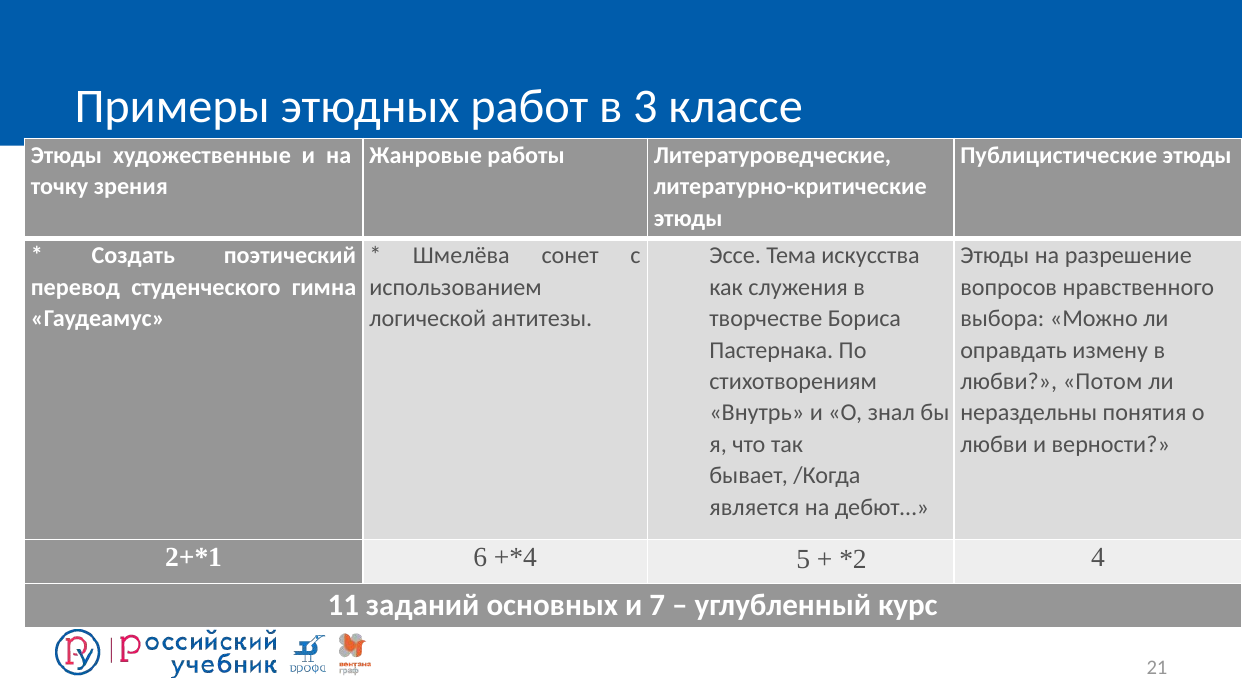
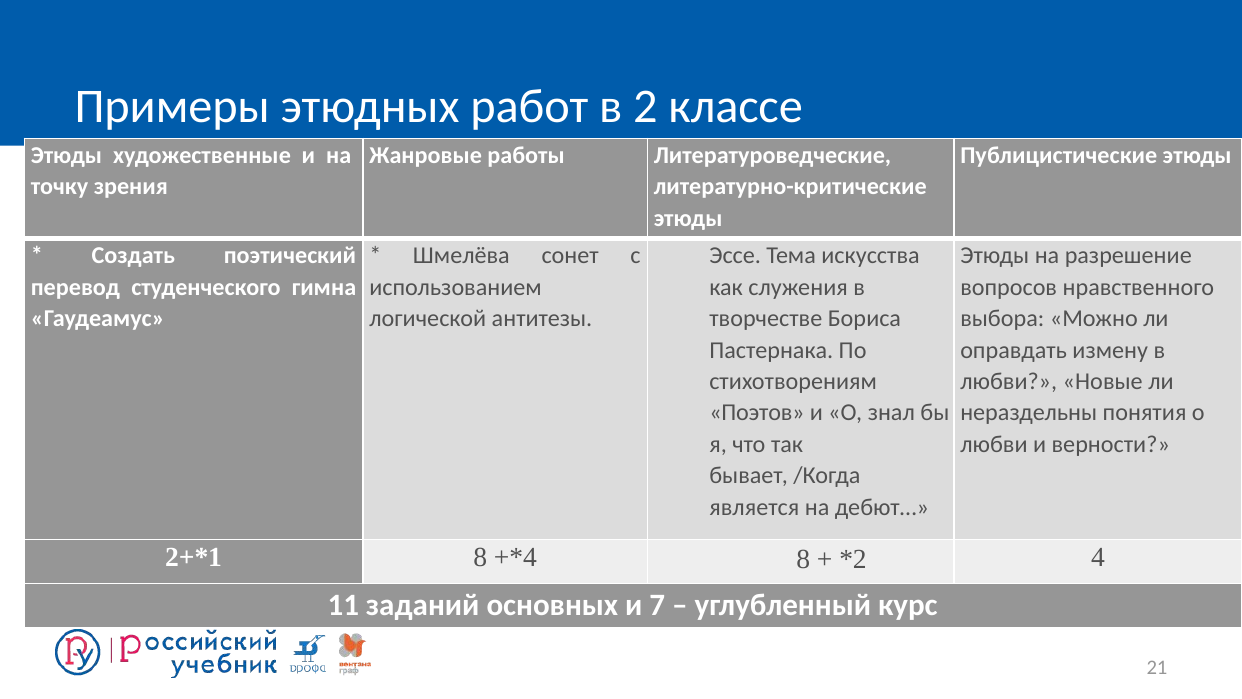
3: 3 -> 2
Потом: Потом -> Новые
Внутрь: Внутрь -> Поэтов
6 at (480, 557): 6 -> 8
5 at (803, 559): 5 -> 8
